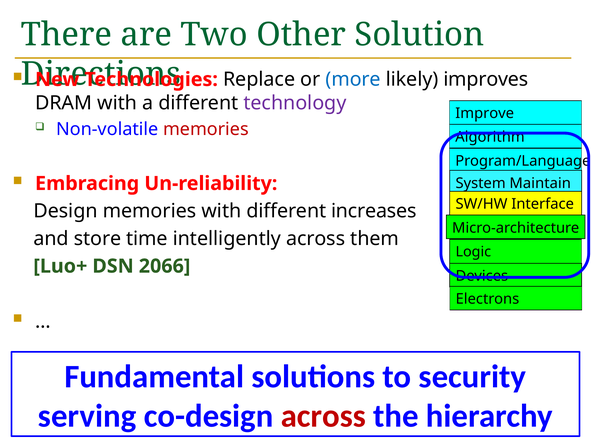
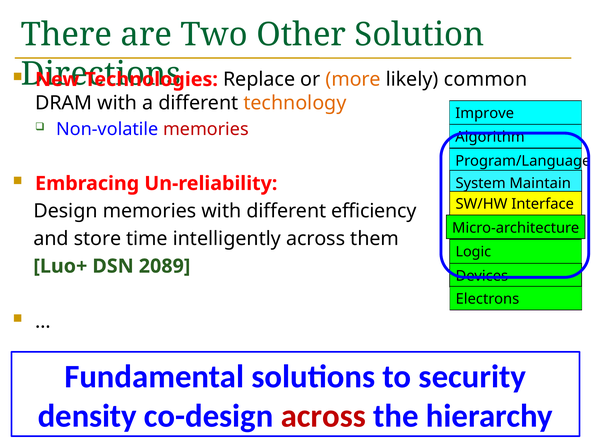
more colour: blue -> orange
improves: improves -> common
technology colour: purple -> orange
increases: increases -> efficiency
2066: 2066 -> 2089
serving: serving -> density
